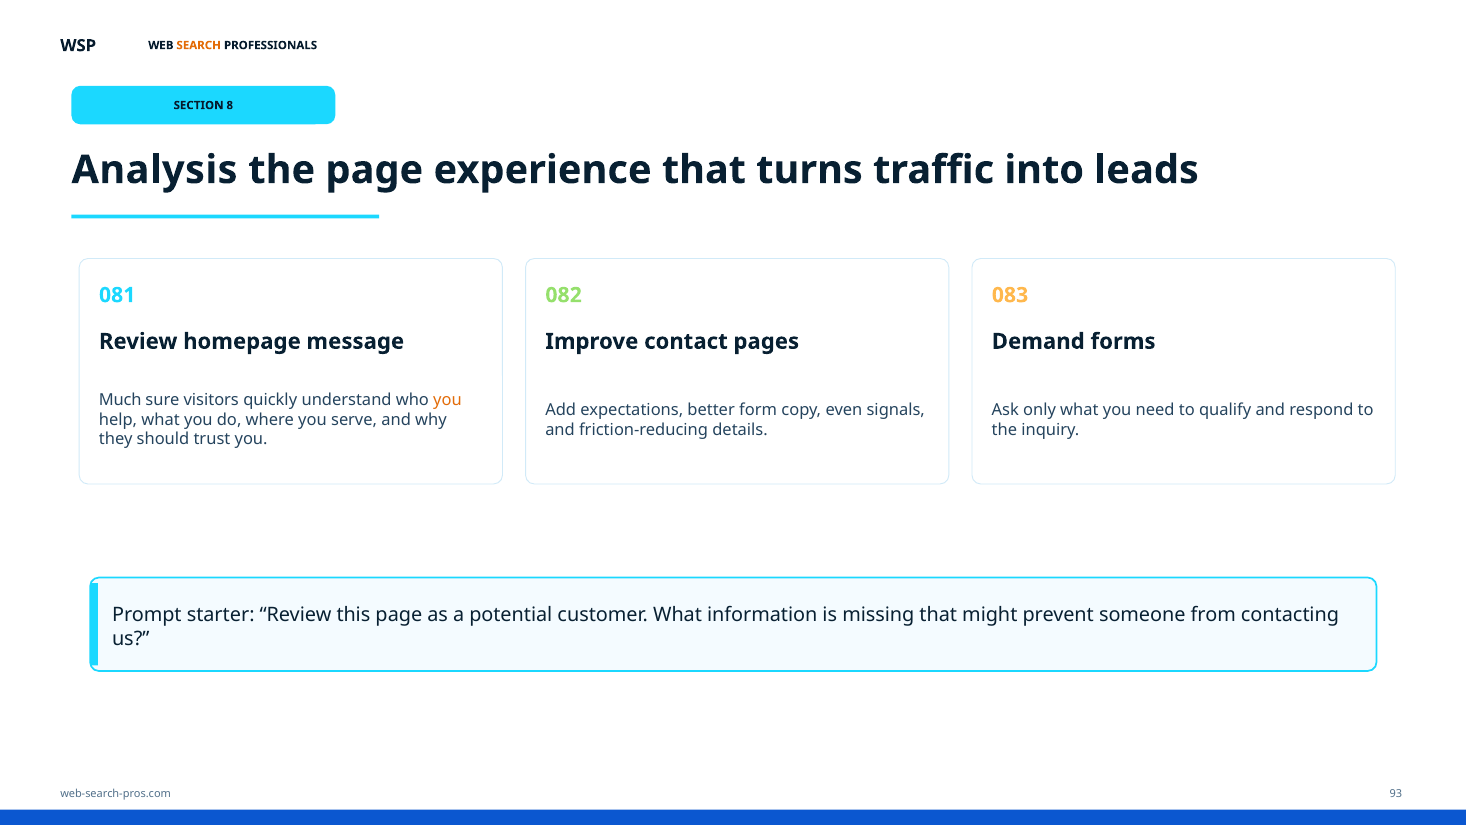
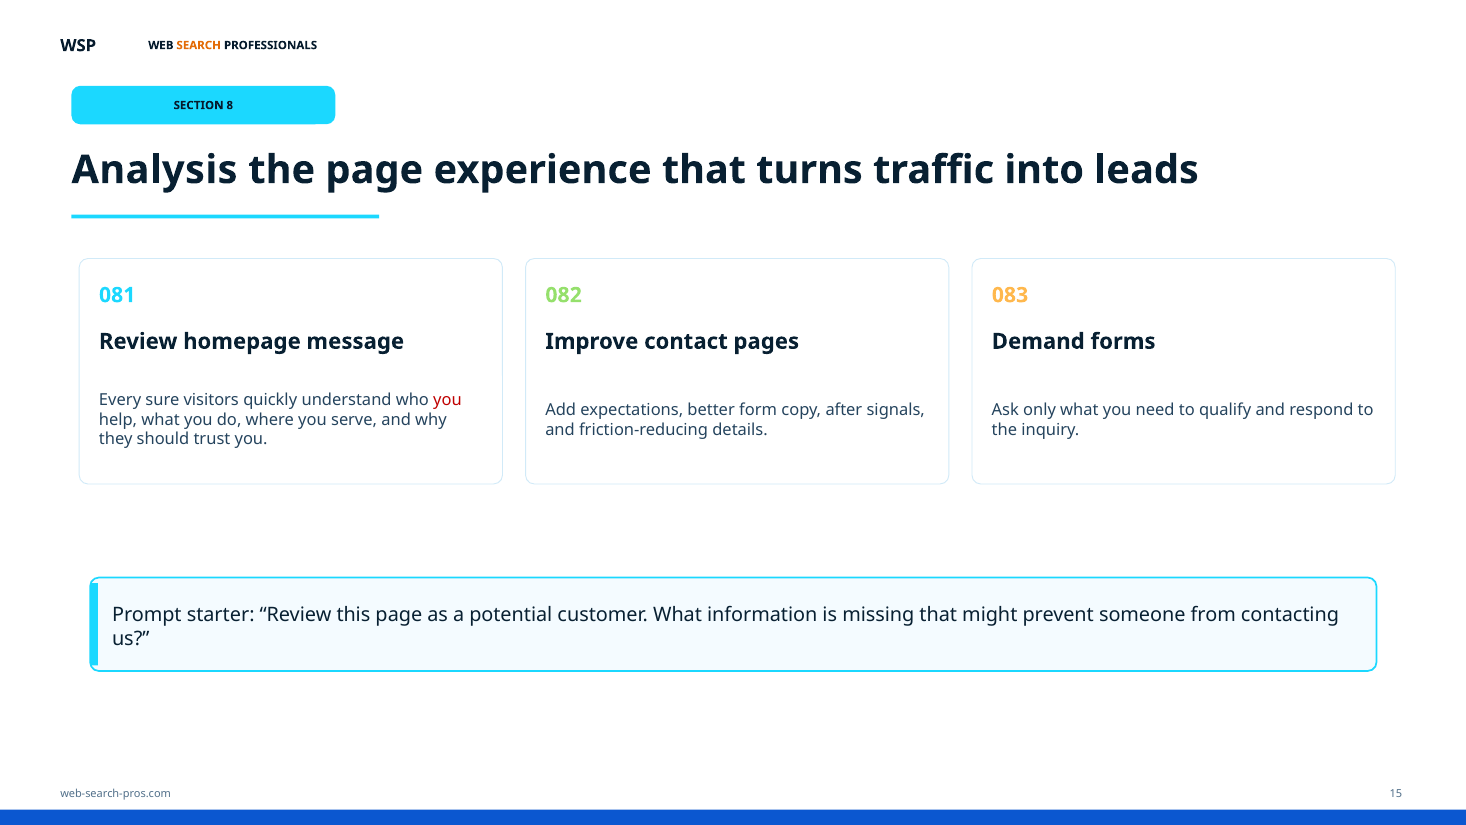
Much: Much -> Every
you at (447, 400) colour: orange -> red
even: even -> after
93: 93 -> 15
